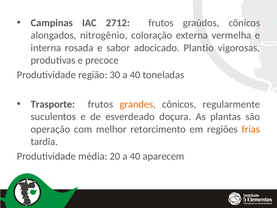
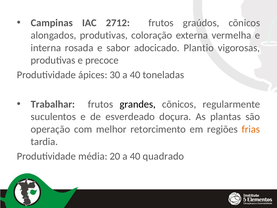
alongados nitrogênio: nitrogênio -> produtivas
região: região -> ápices
Trasporte: Trasporte -> Trabalhar
grandes colour: orange -> black
aparecem: aparecem -> quadrado
